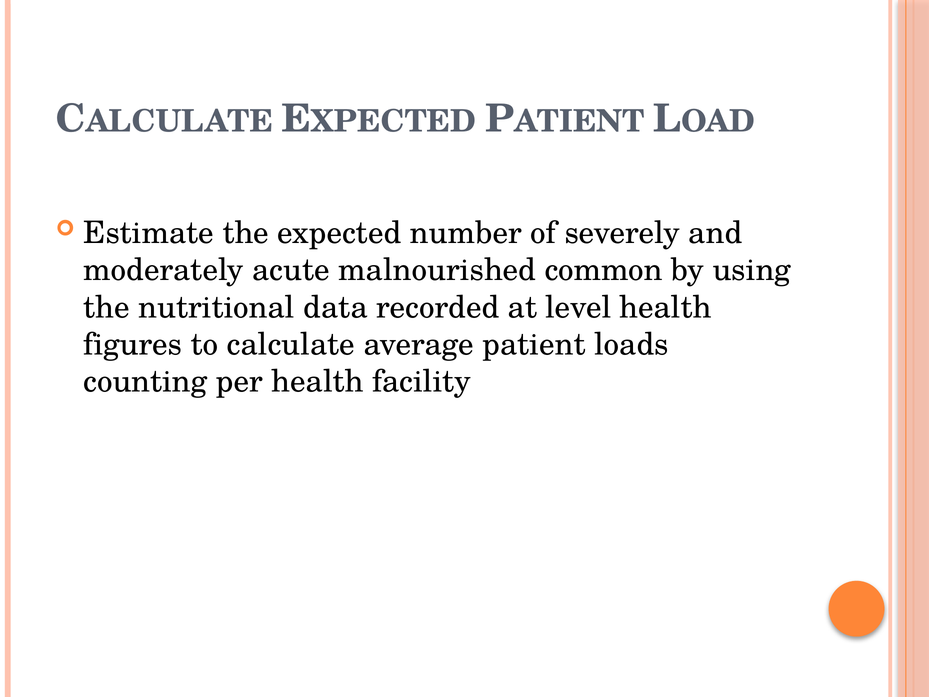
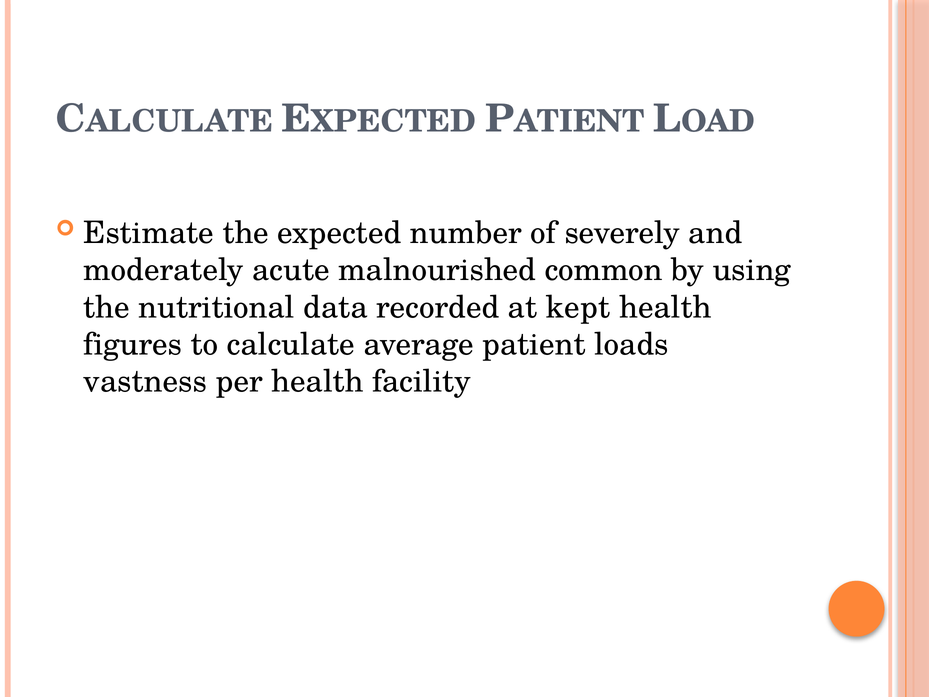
level: level -> kept
counting: counting -> vastness
